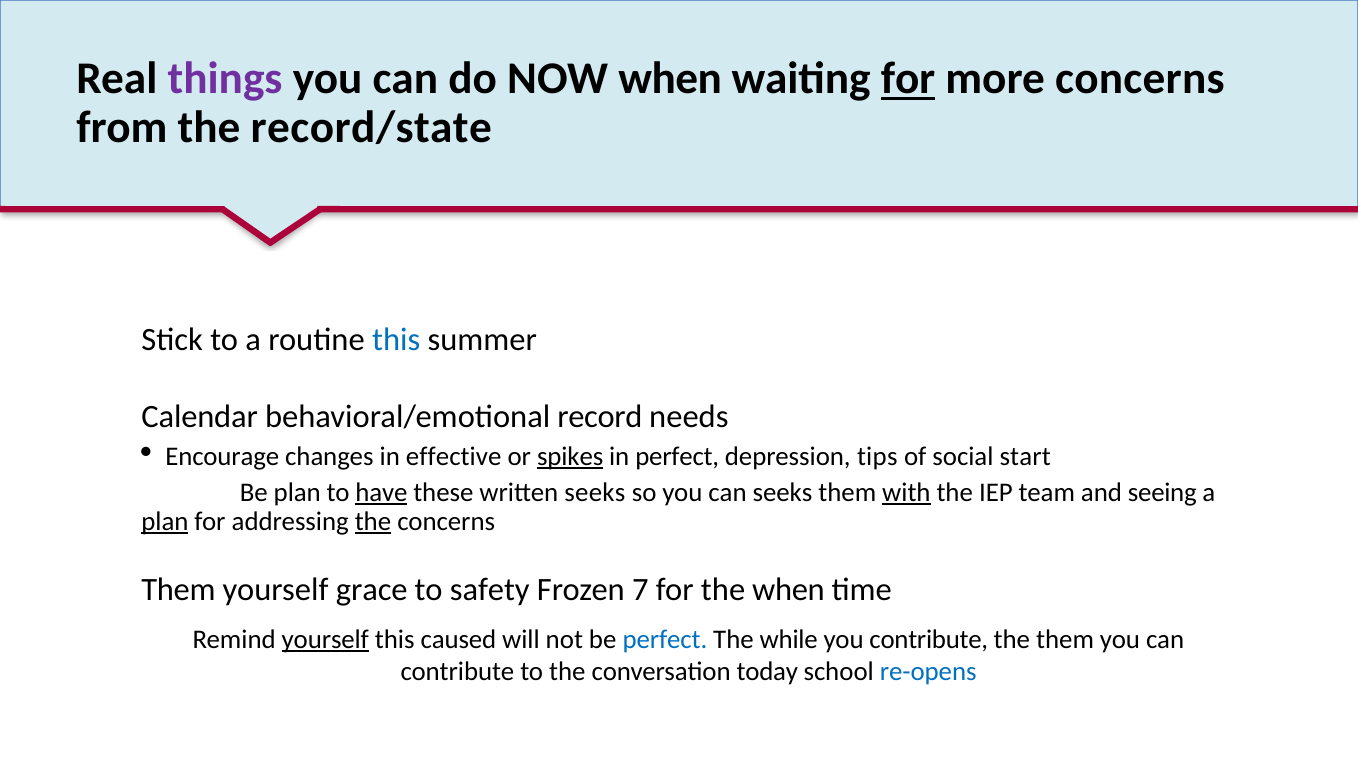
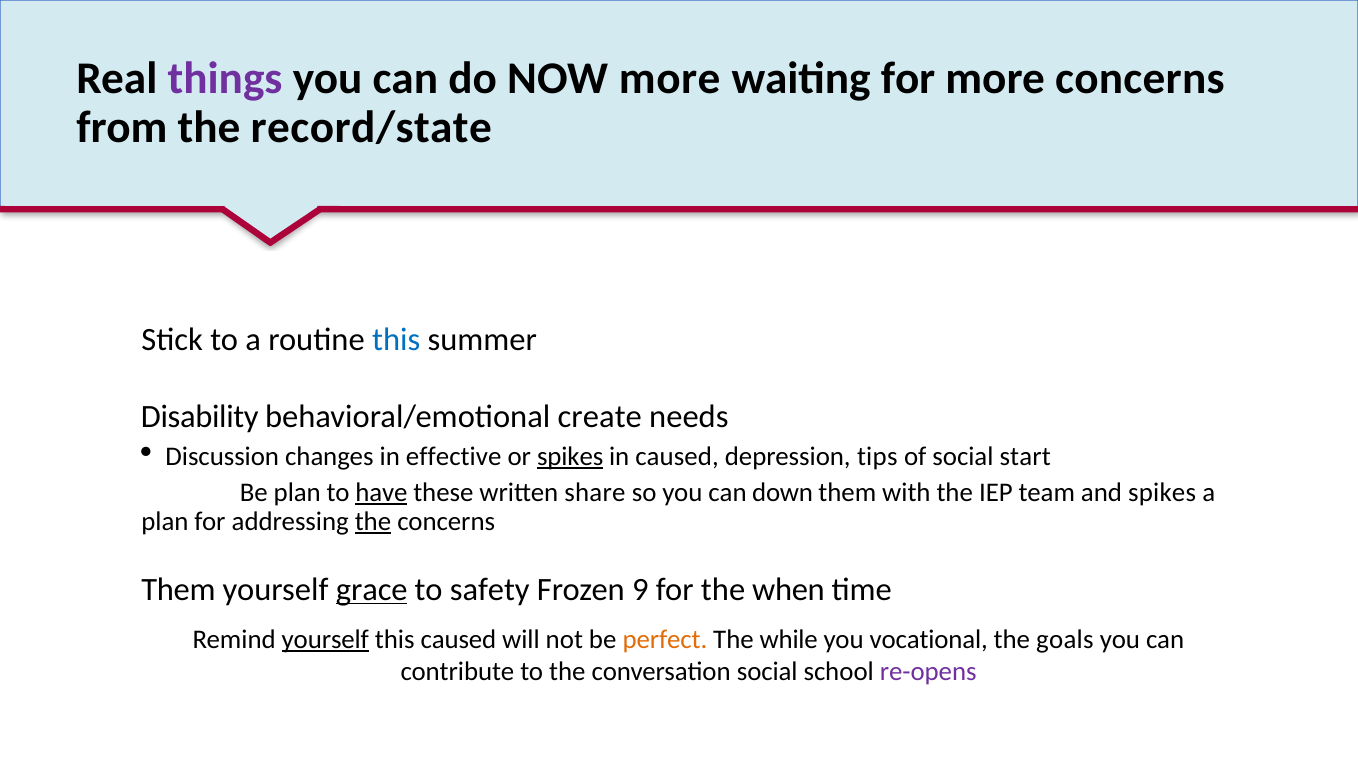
NOW when: when -> more
for at (908, 79) underline: present -> none
Calendar: Calendar -> Disability
record: record -> create
Encourage: Encourage -> Discussion
in perfect: perfect -> caused
written seeks: seeks -> share
can seeks: seeks -> down
with underline: present -> none
and seeing: seeing -> spikes
plan at (165, 521) underline: present -> none
grace underline: none -> present
7: 7 -> 9
perfect at (665, 639) colour: blue -> orange
you contribute: contribute -> vocational
the them: them -> goals
conversation today: today -> social
re-opens colour: blue -> purple
